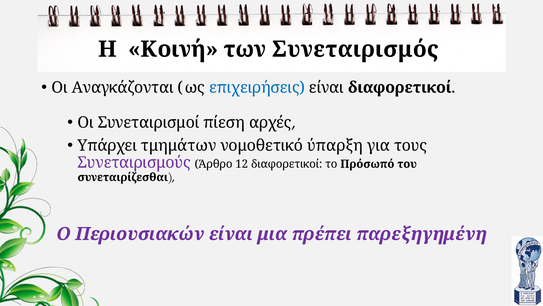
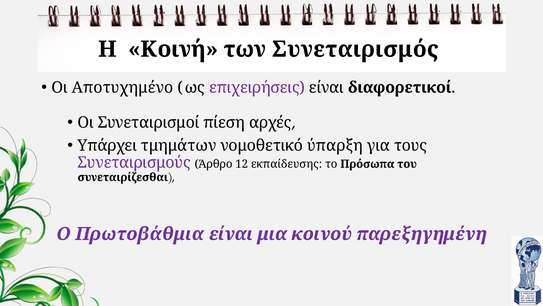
Αναγκάζονται: Αναγκάζονται -> Αποτυχημένο
επιχειρήσεις colour: blue -> purple
12 διαφορετικοί: διαφορετικοί -> εκπαίδευσης
Πρόσωπό: Πρόσωπό -> Πρόσωπα
Περιουσιακών: Περιουσιακών -> Πρωτοβάθμια
πρέπει: πρέπει -> κοινού
